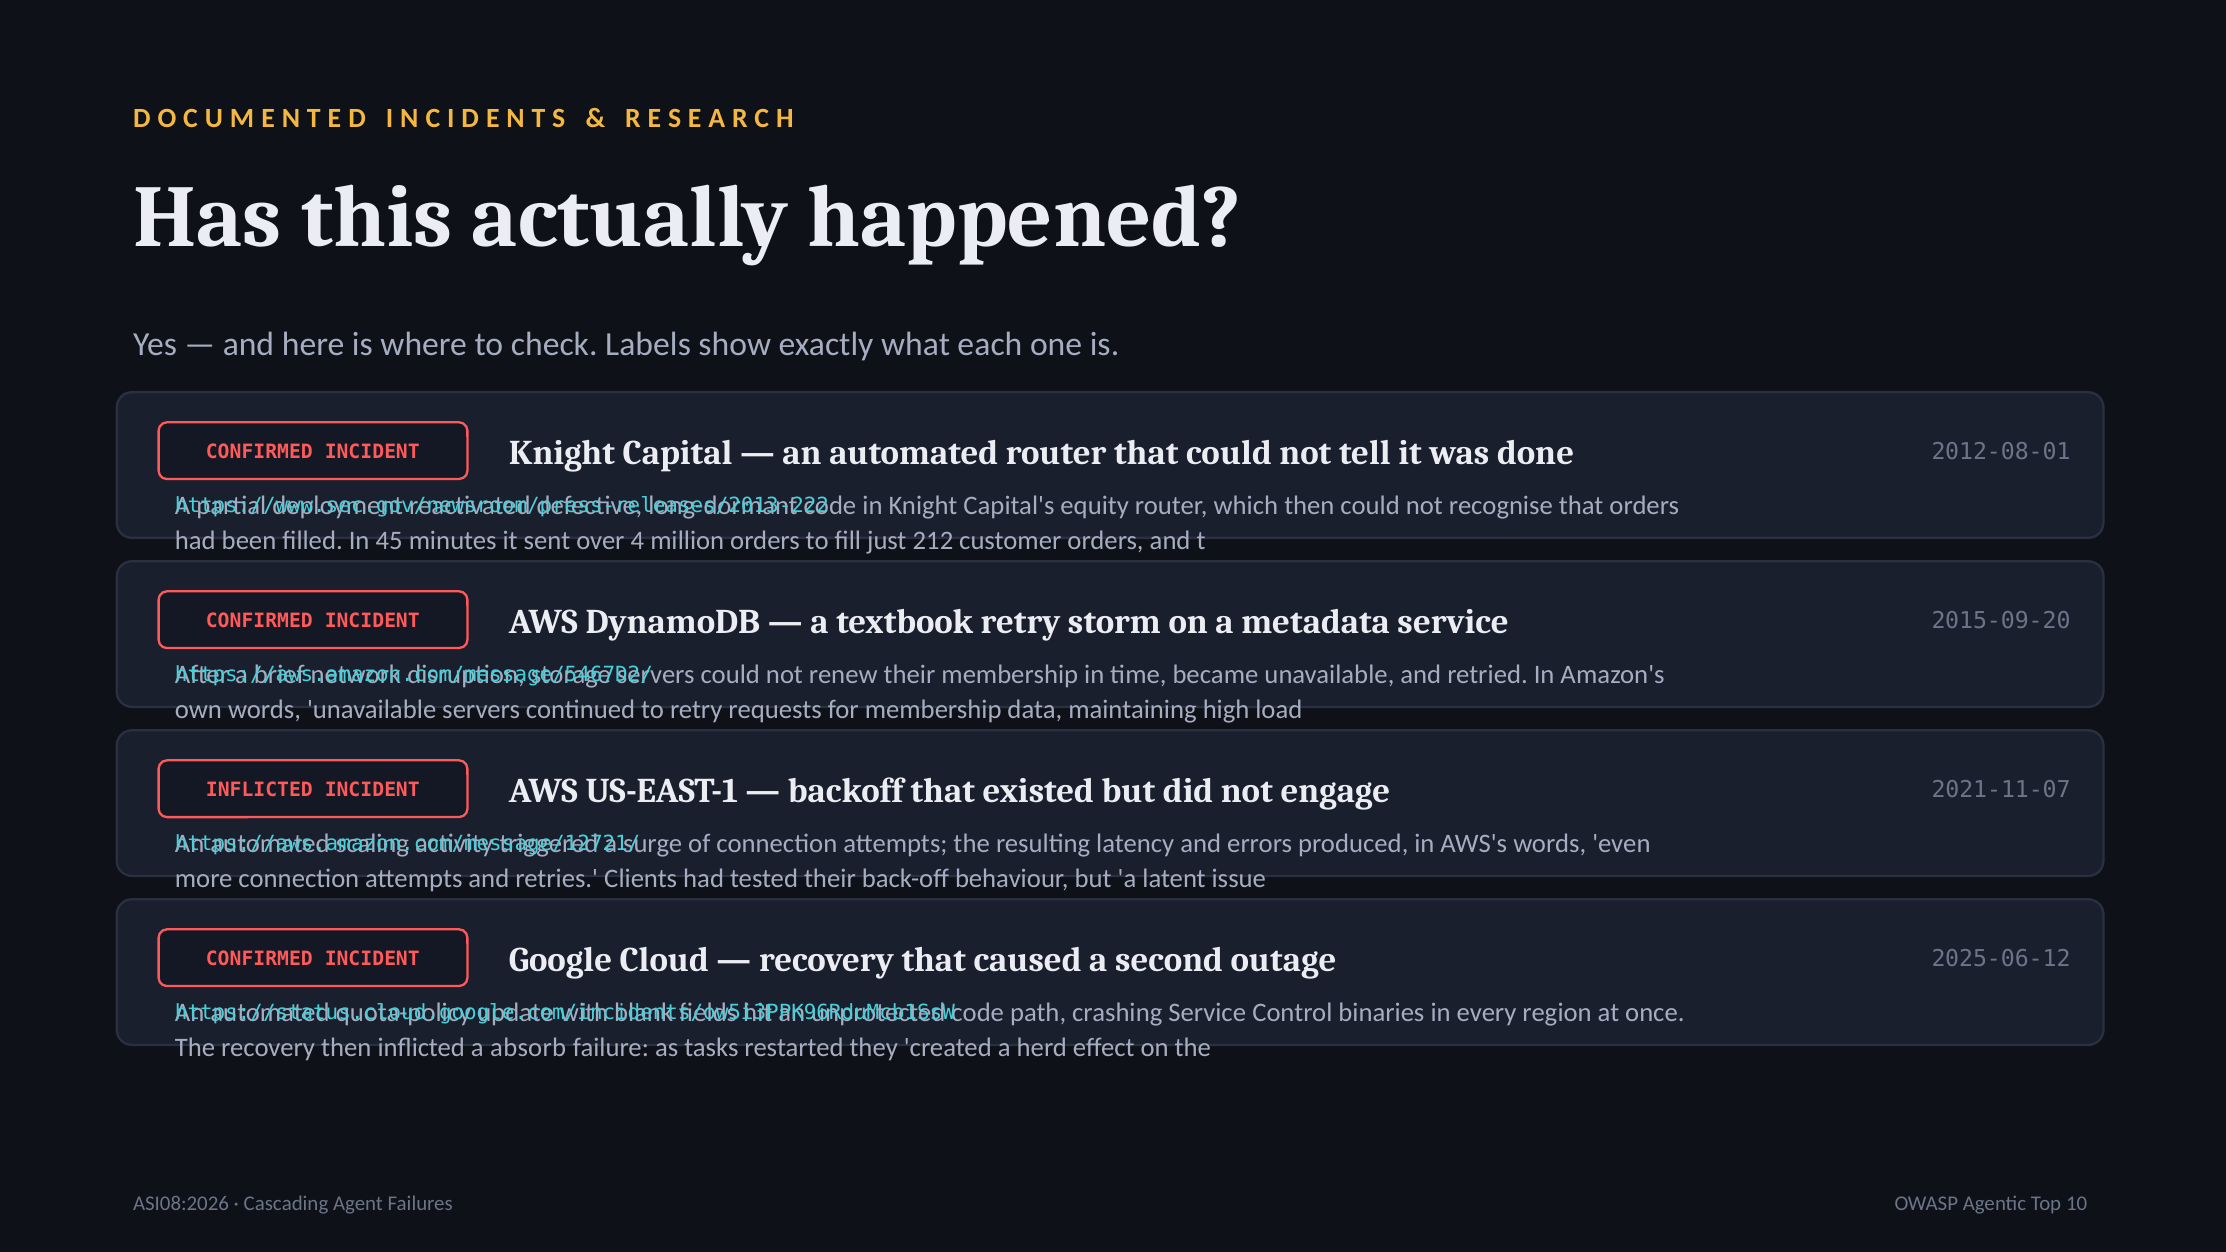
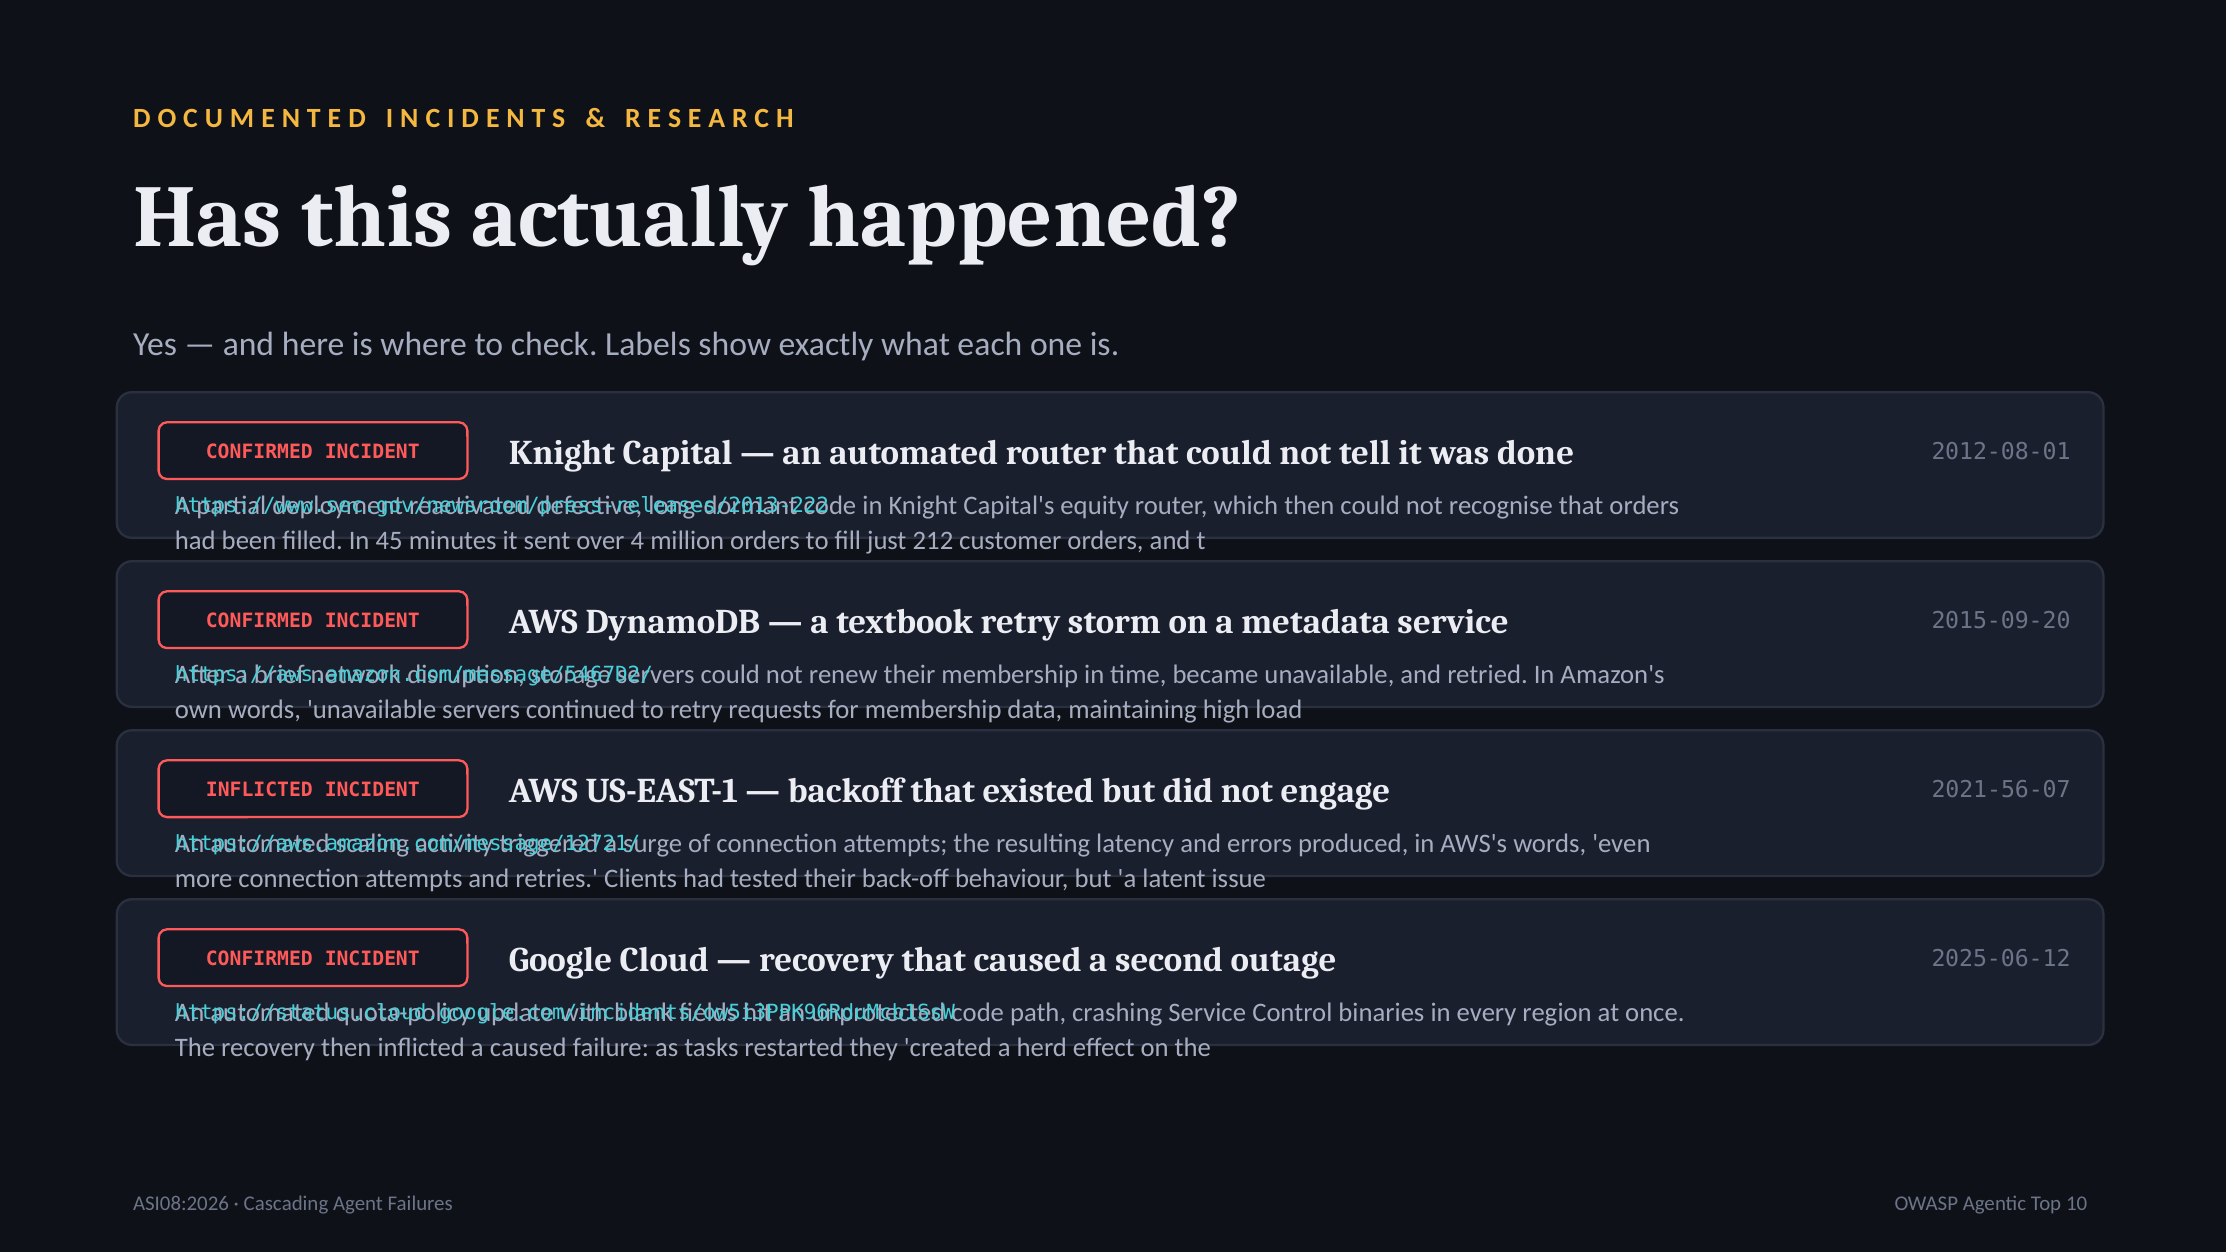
2021-11-07: 2021-11-07 -> 2021-56-07
a absorb: absorb -> caused
